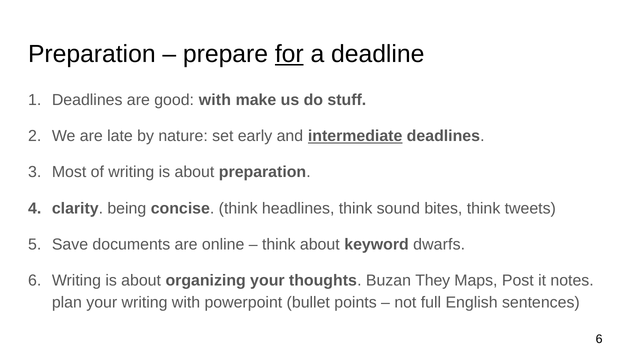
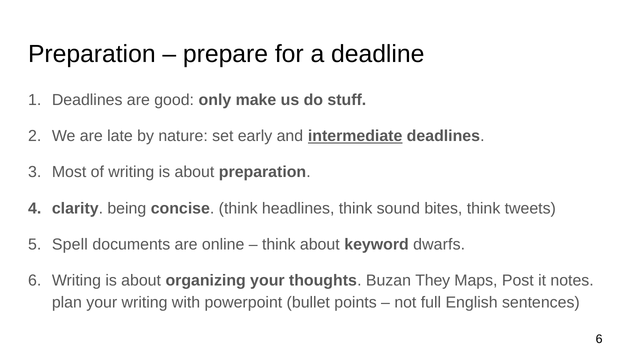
for underline: present -> none
good with: with -> only
Save: Save -> Spell
